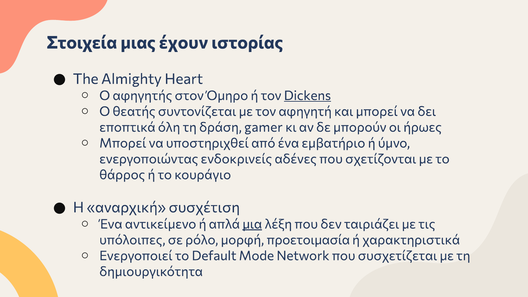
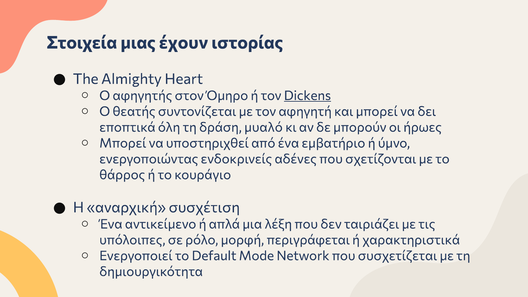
gamer: gamer -> μυαλό
μια underline: present -> none
προετοιμασία: προετοιμασία -> περιγράφεται
